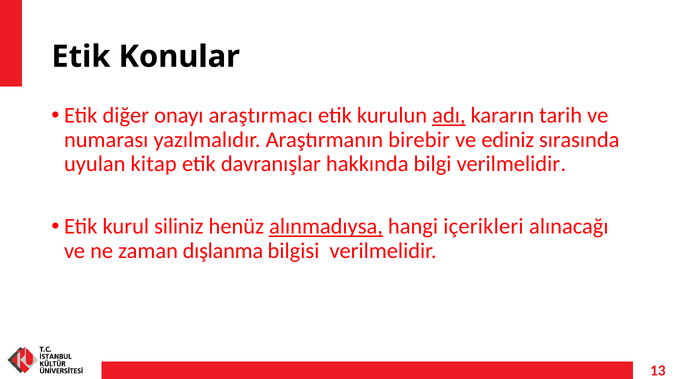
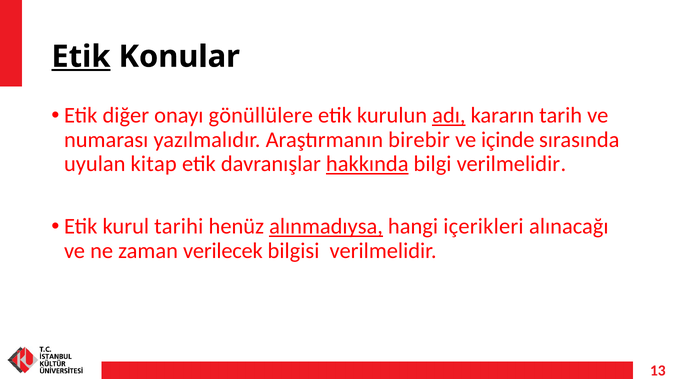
Etik at (81, 57) underline: none -> present
araştırmacı: araştırmacı -> gönüllülere
ediniz: ediniz -> içinde
hakkında underline: none -> present
siliniz: siliniz -> tarihi
dışlanma: dışlanma -> verilecek
